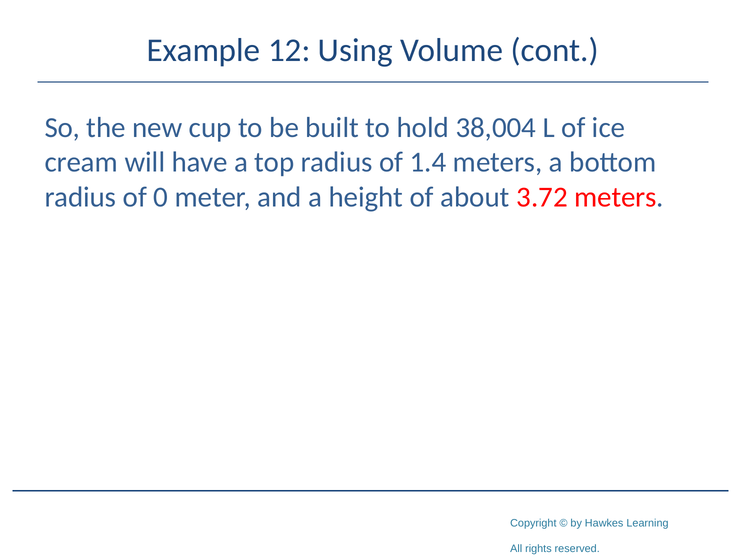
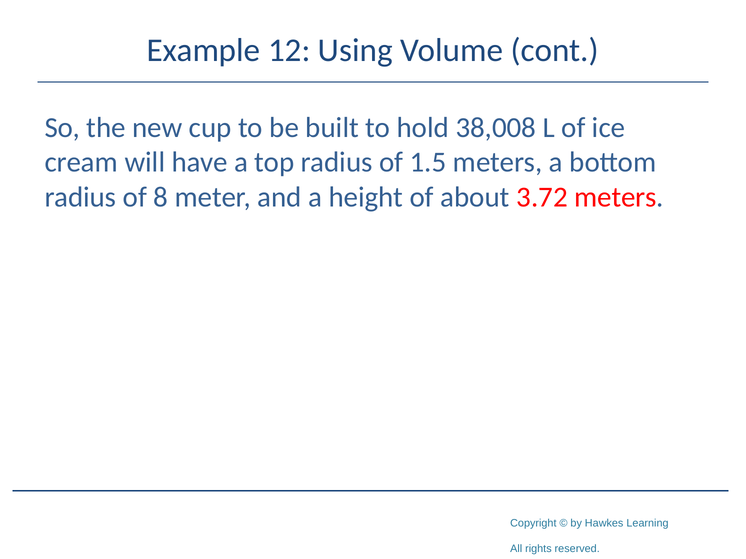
38,004: 38,004 -> 38,008
1.4: 1.4 -> 1.5
0: 0 -> 8
